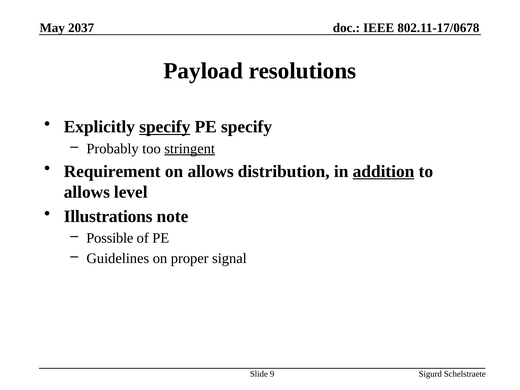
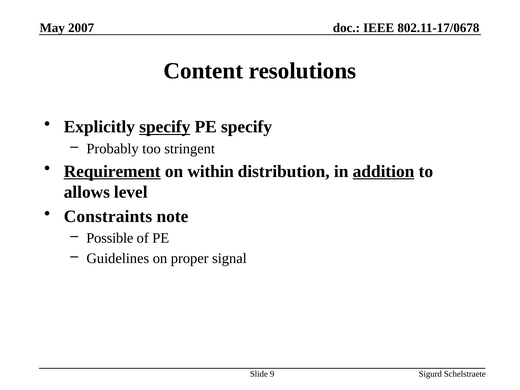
2037: 2037 -> 2007
Payload: Payload -> Content
stringent underline: present -> none
Requirement underline: none -> present
on allows: allows -> within
Illustrations: Illustrations -> Constraints
